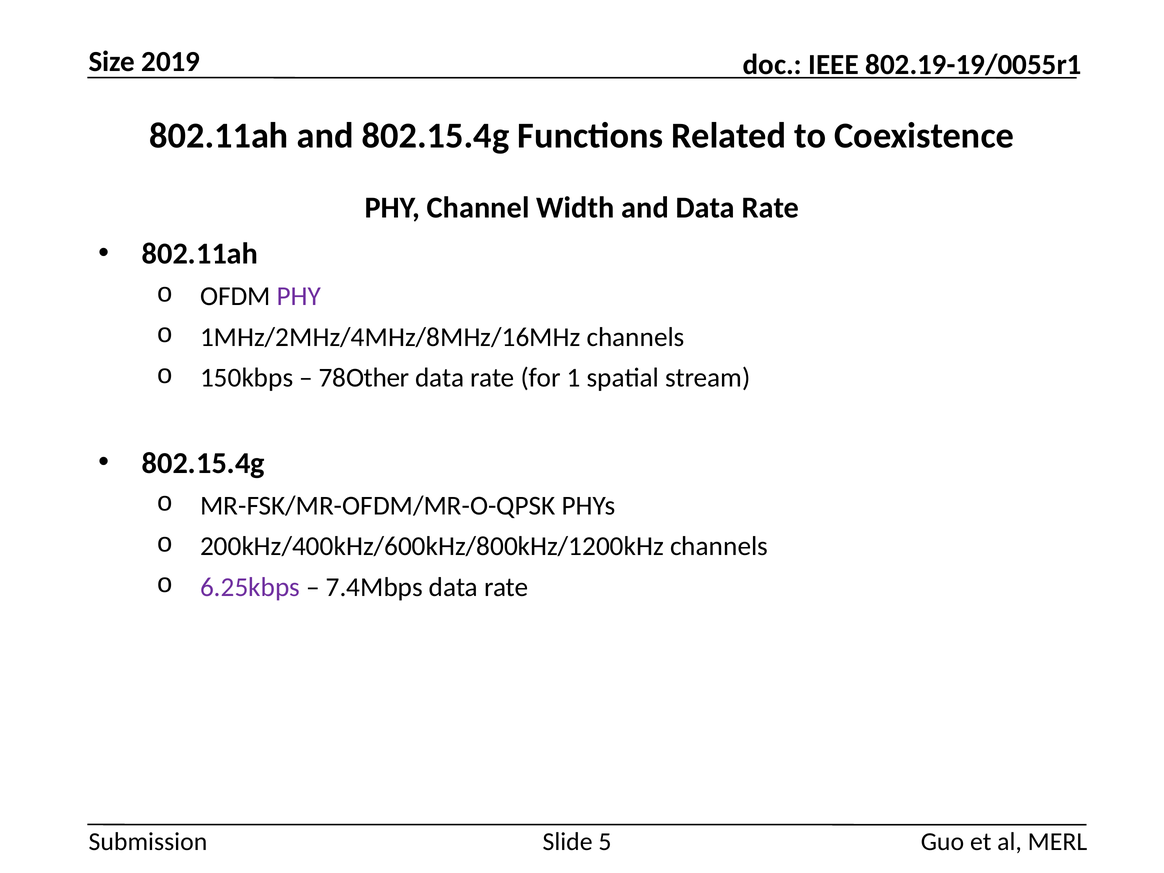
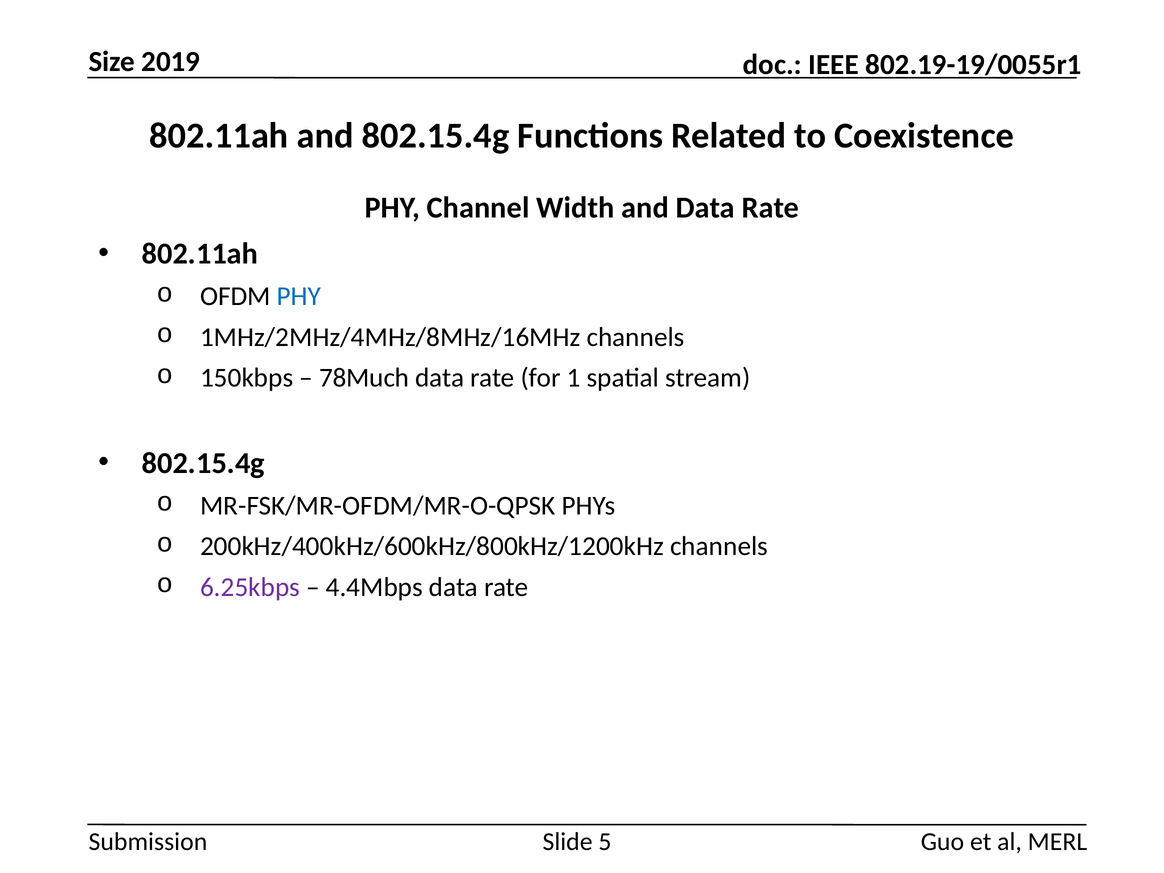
PHY at (299, 296) colour: purple -> blue
78Other: 78Other -> 78Much
7.4Mbps: 7.4Mbps -> 4.4Mbps
